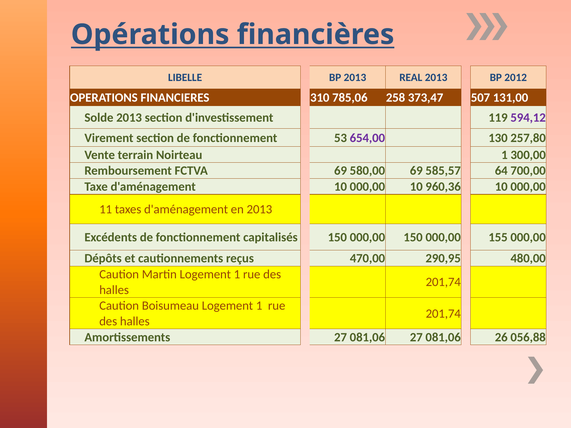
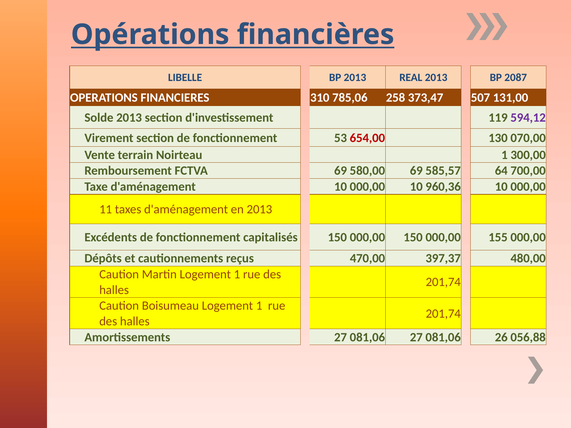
2012: 2012 -> 2087
654,00 colour: purple -> red
257,80: 257,80 -> 070,00
290,95: 290,95 -> 397,37
